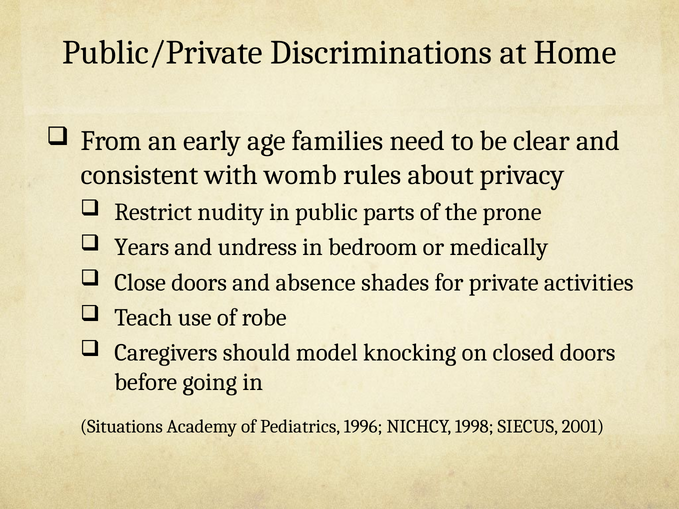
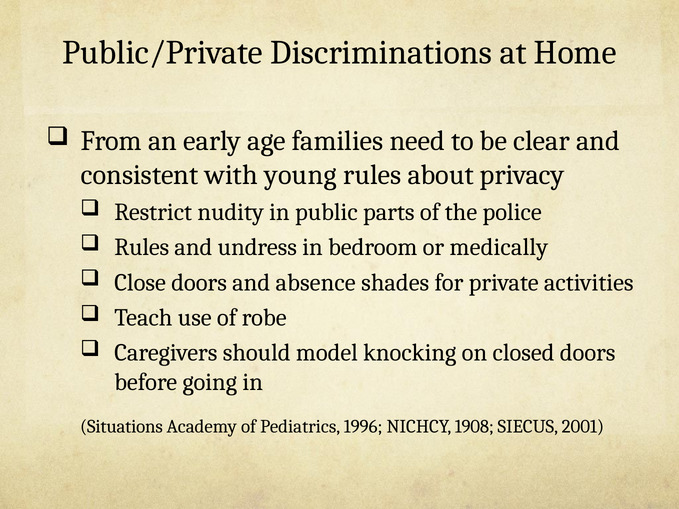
womb: womb -> young
prone: prone -> police
Years at (142, 247): Years -> Rules
1998: 1998 -> 1908
